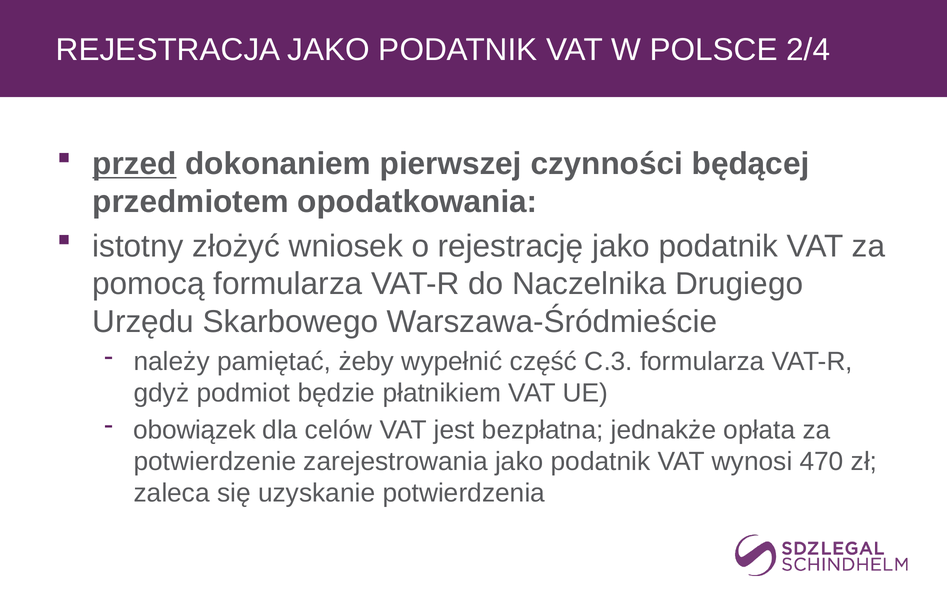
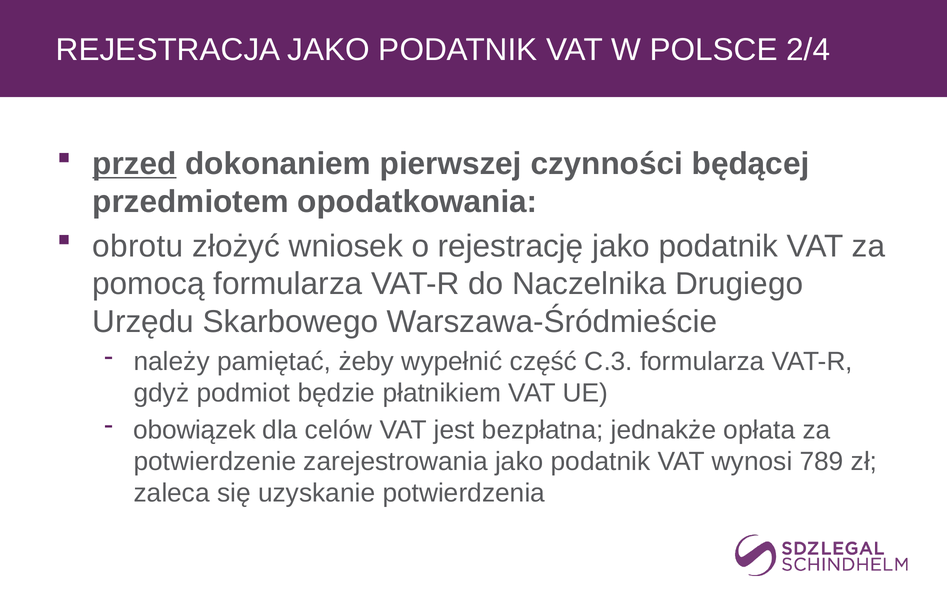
istotny: istotny -> obrotu
470: 470 -> 789
